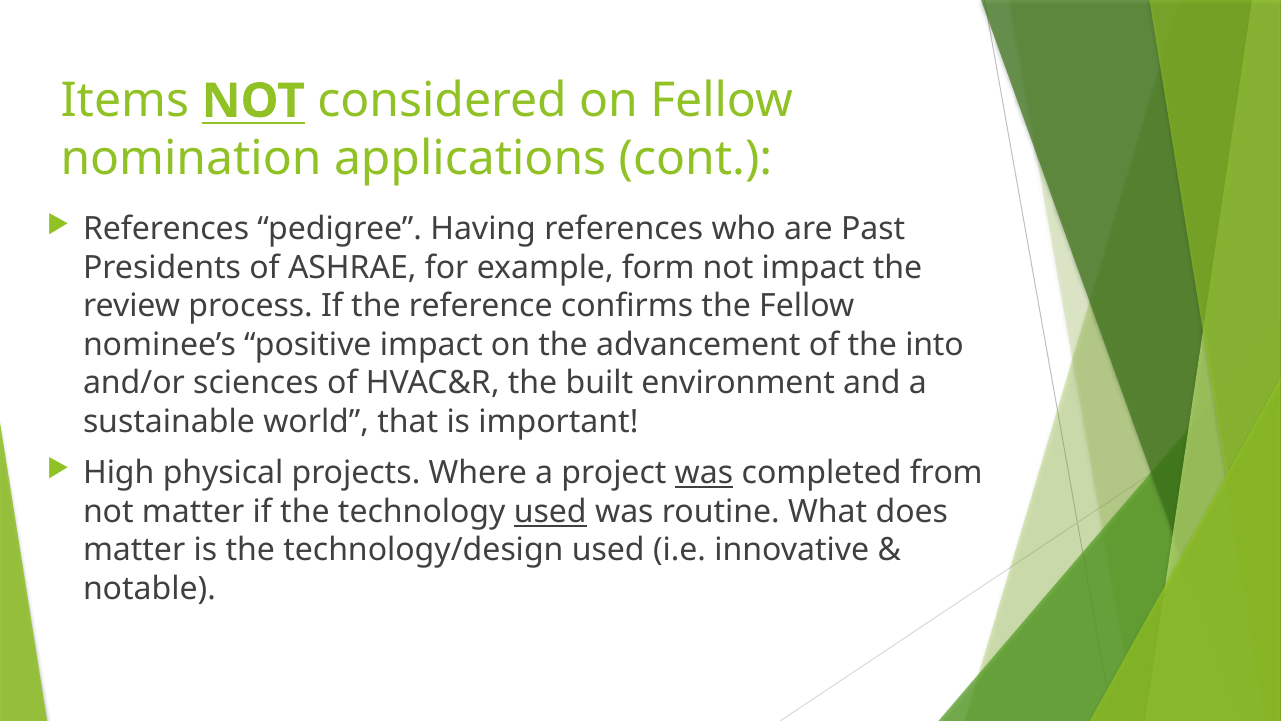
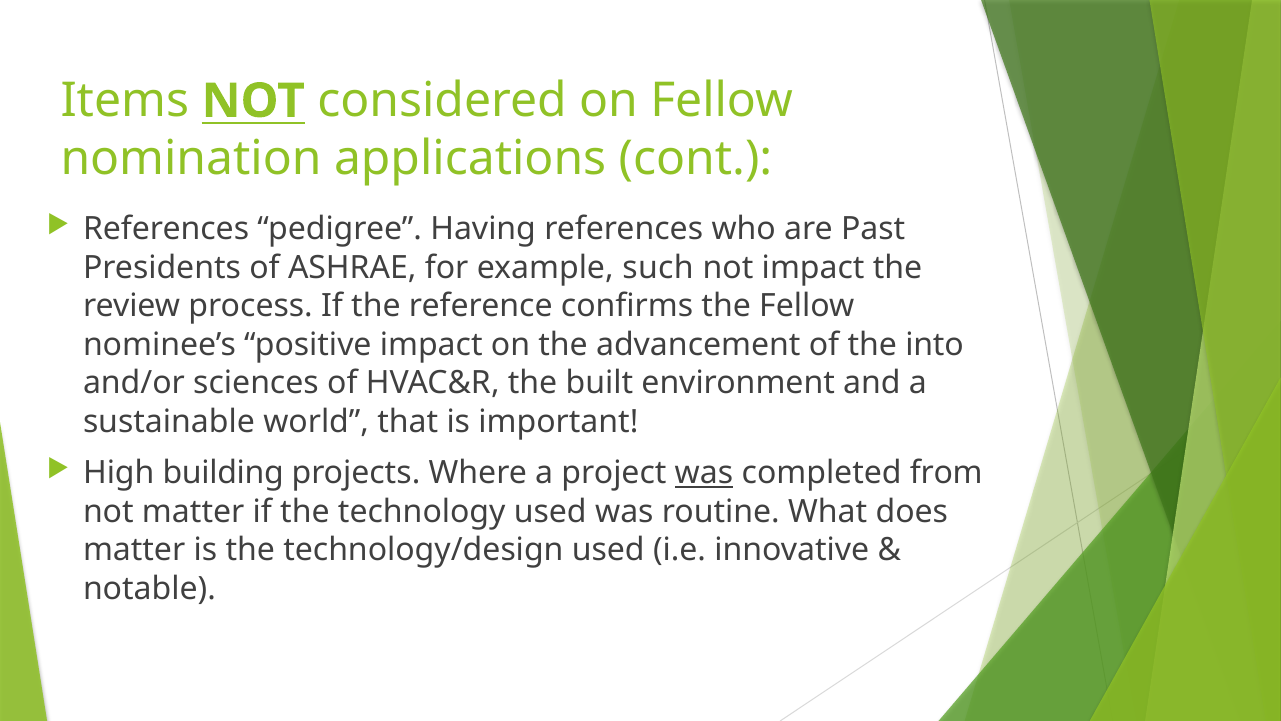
form: form -> such
physical: physical -> building
used at (550, 511) underline: present -> none
